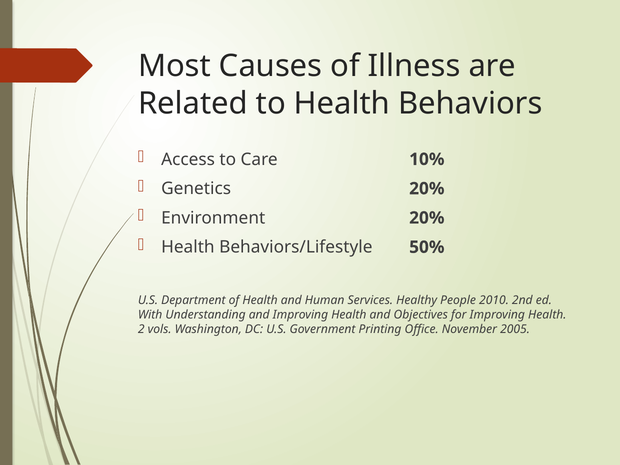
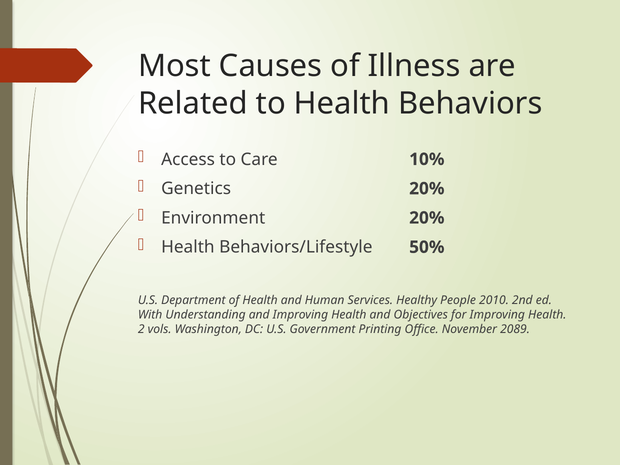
2005: 2005 -> 2089
